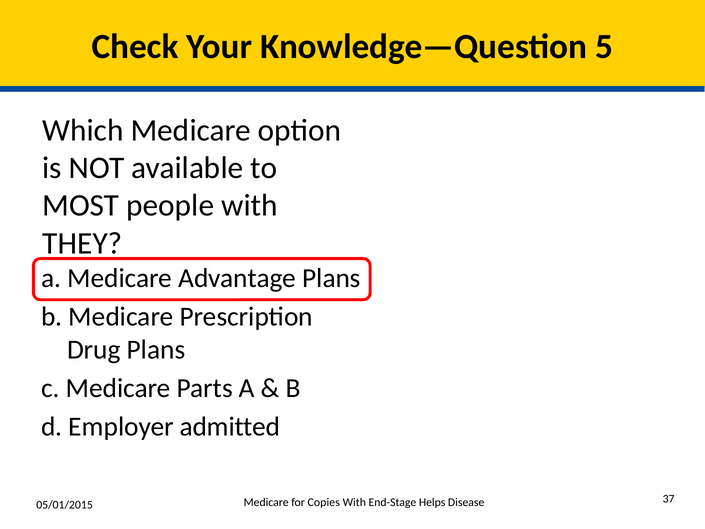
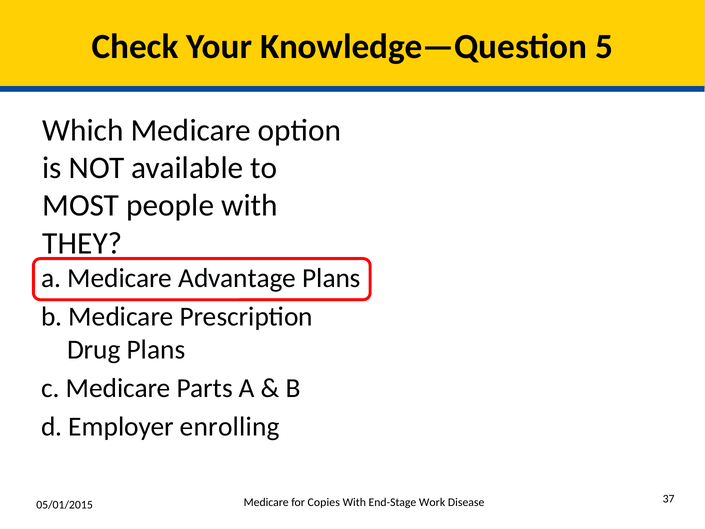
admitted: admitted -> enrolling
Helps: Helps -> Work
